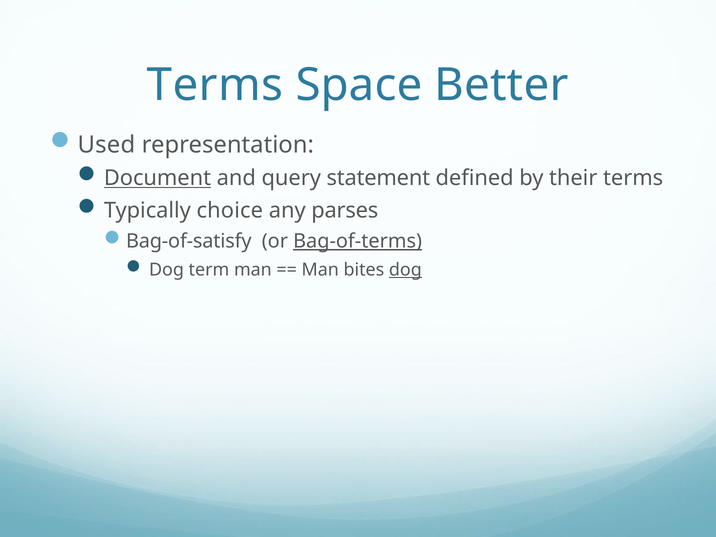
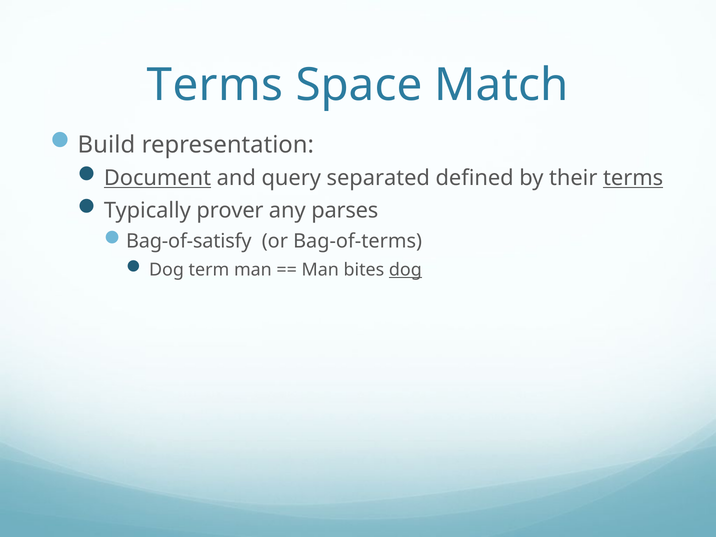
Better: Better -> Match
Used: Used -> Build
statement: statement -> separated
terms at (633, 178) underline: none -> present
choice: choice -> prover
Bag-of-terms underline: present -> none
